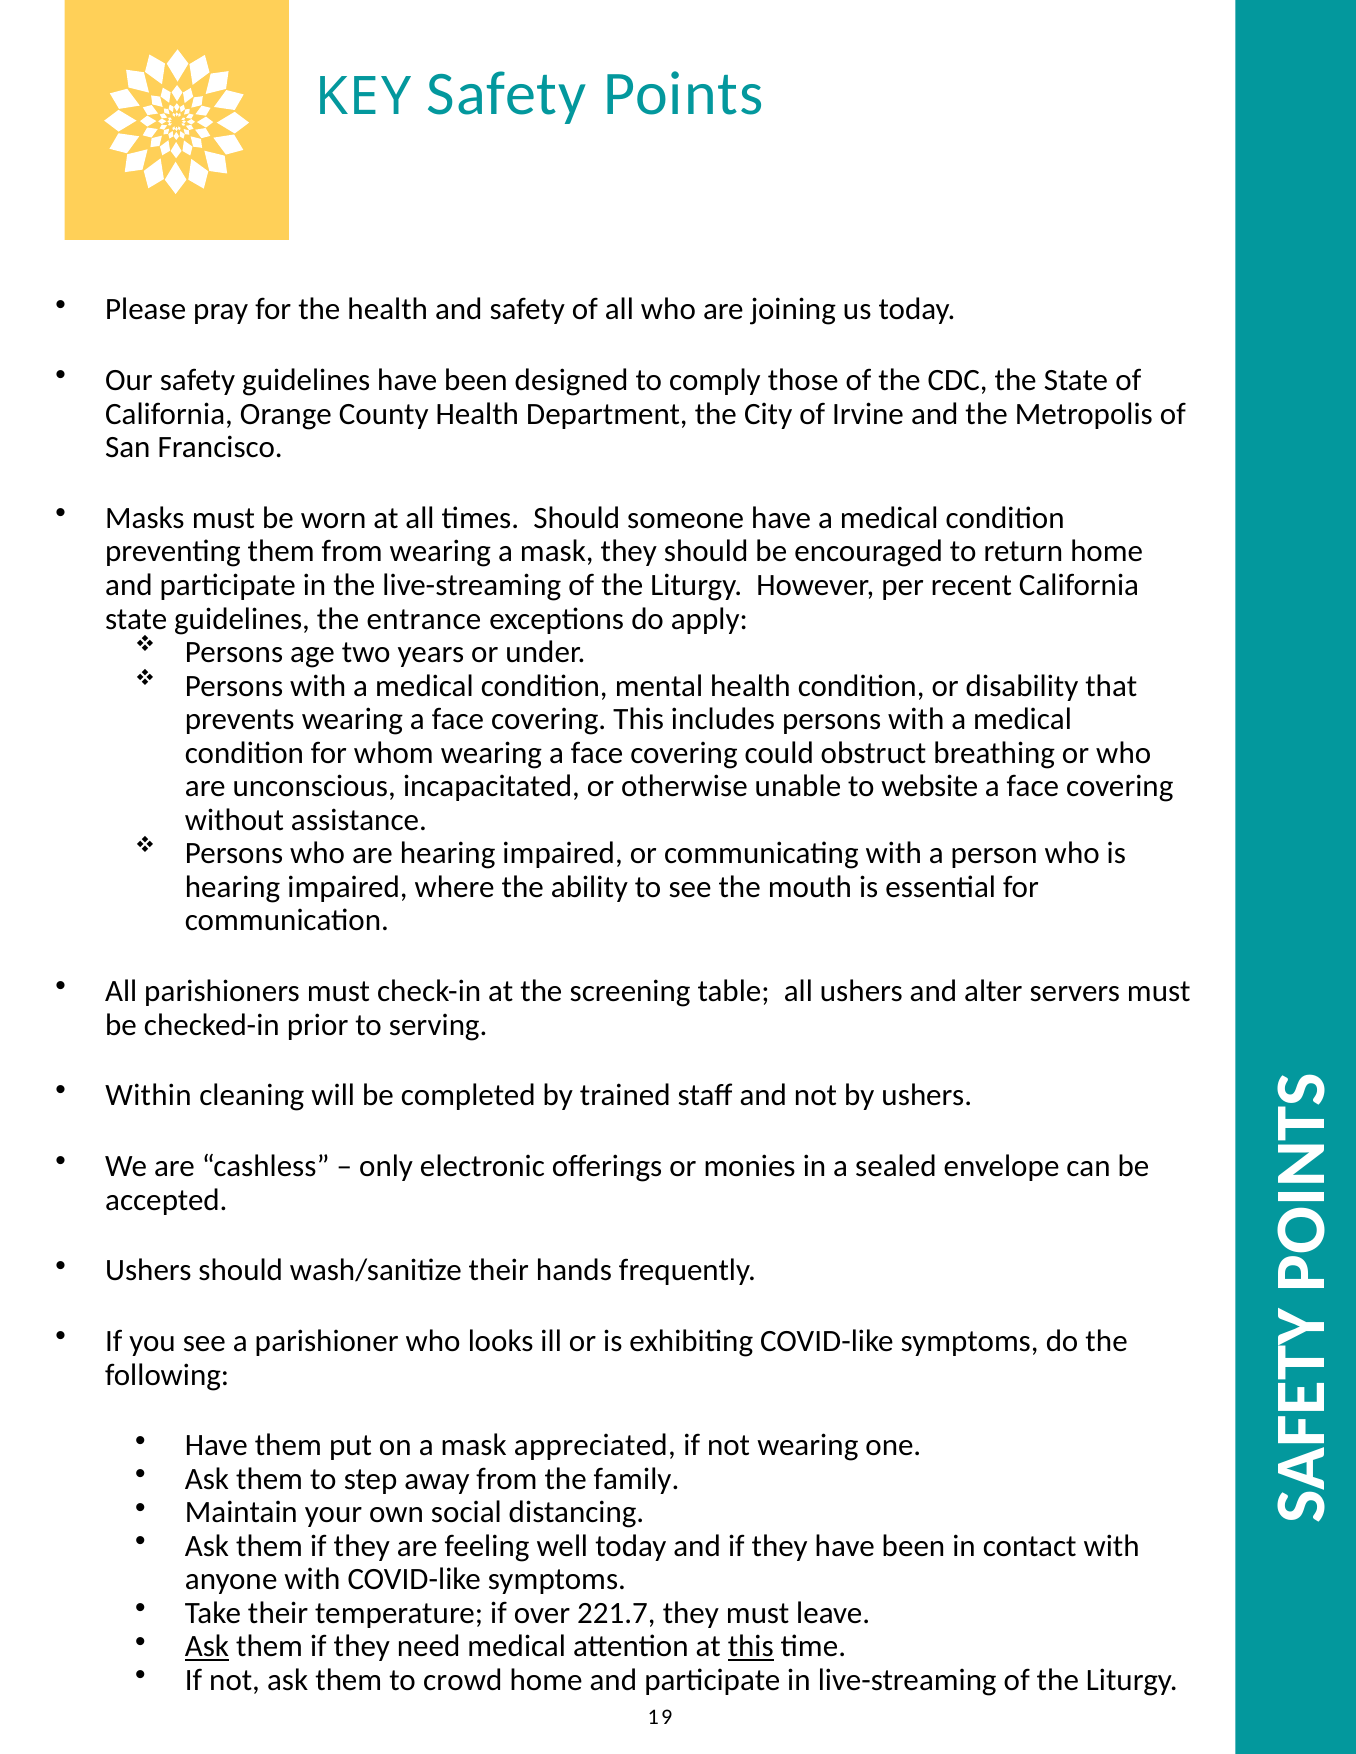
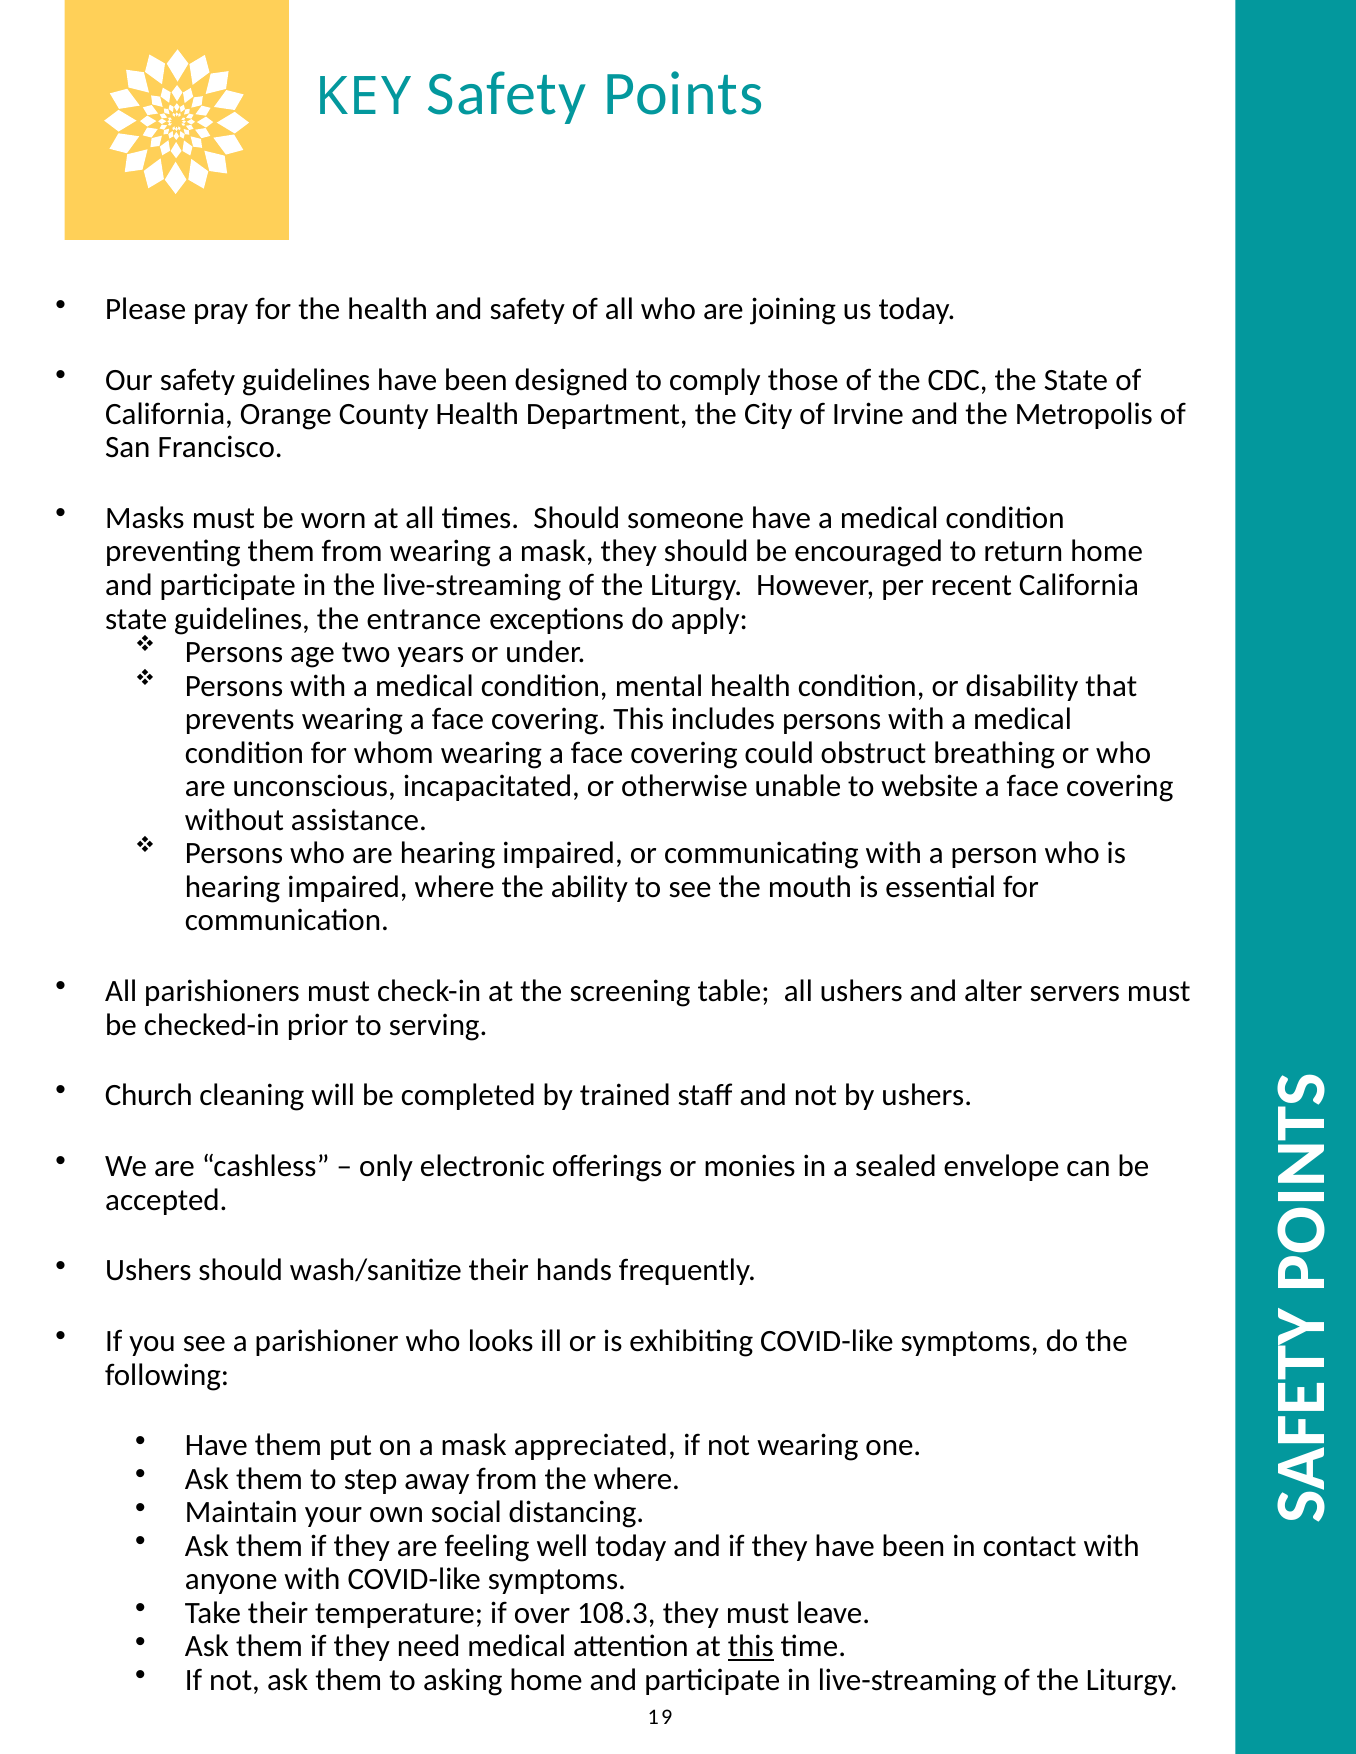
Within: Within -> Church
the family: family -> where
221.7: 221.7 -> 108.3
Ask at (207, 1647) underline: present -> none
crowd: crowd -> asking
